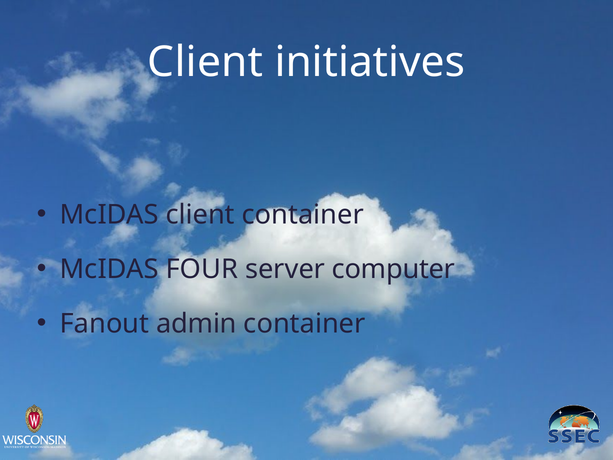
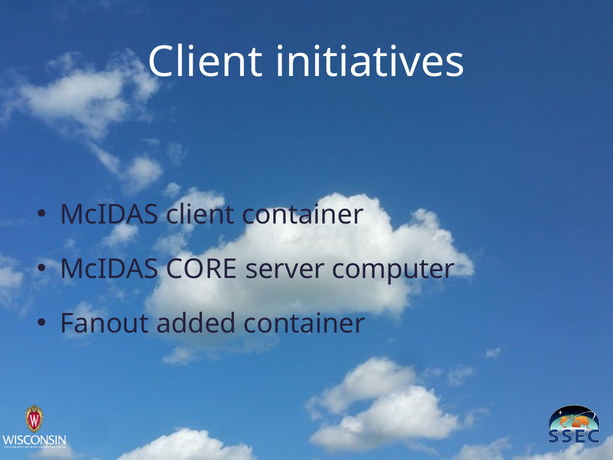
FOUR: FOUR -> CORE
admin: admin -> added
